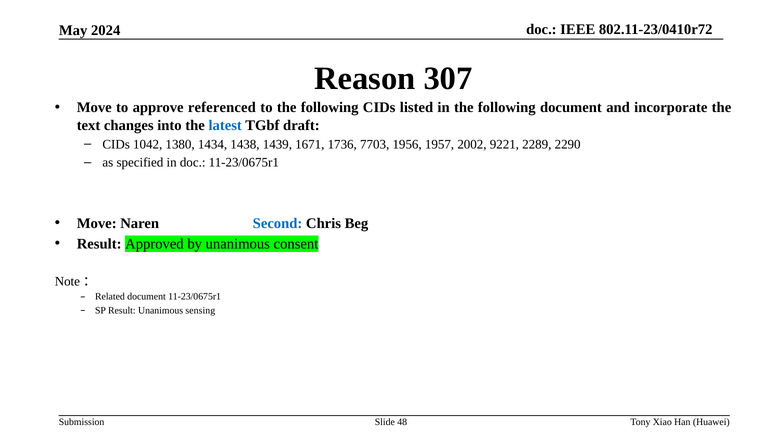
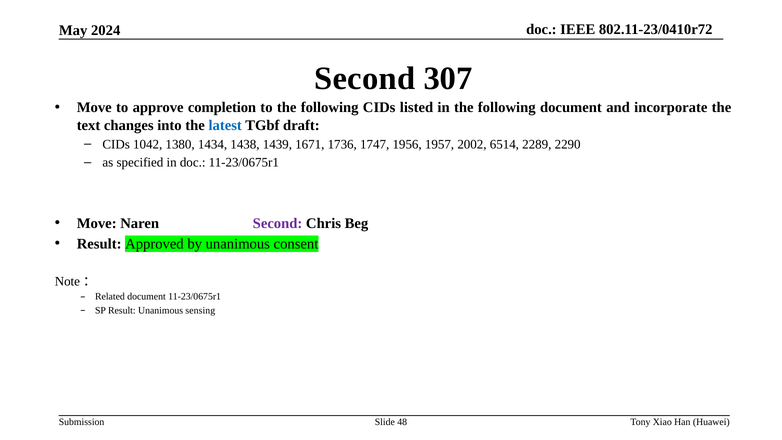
Reason at (365, 79): Reason -> Second
referenced: referenced -> completion
7703: 7703 -> 1747
9221: 9221 -> 6514
Second at (278, 223) colour: blue -> purple
